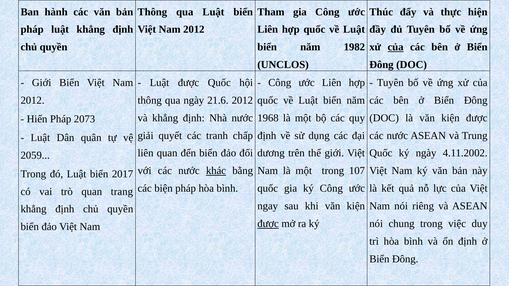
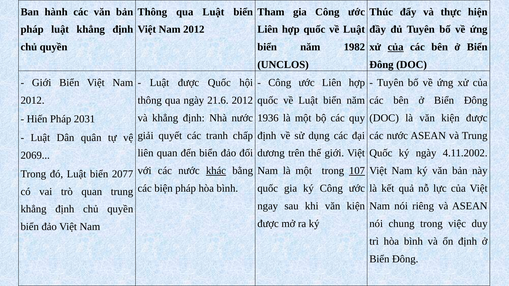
1968: 1968 -> 1936
2073: 2073 -> 2031
2059: 2059 -> 2069
107 underline: none -> present
2017: 2017 -> 2077
quan trang: trang -> trung
được at (268, 224) underline: present -> none
